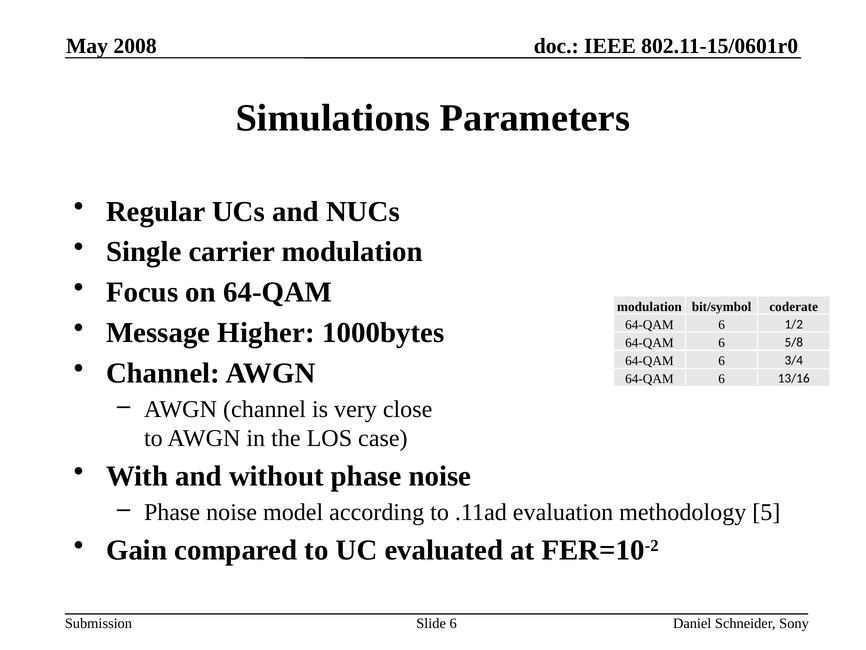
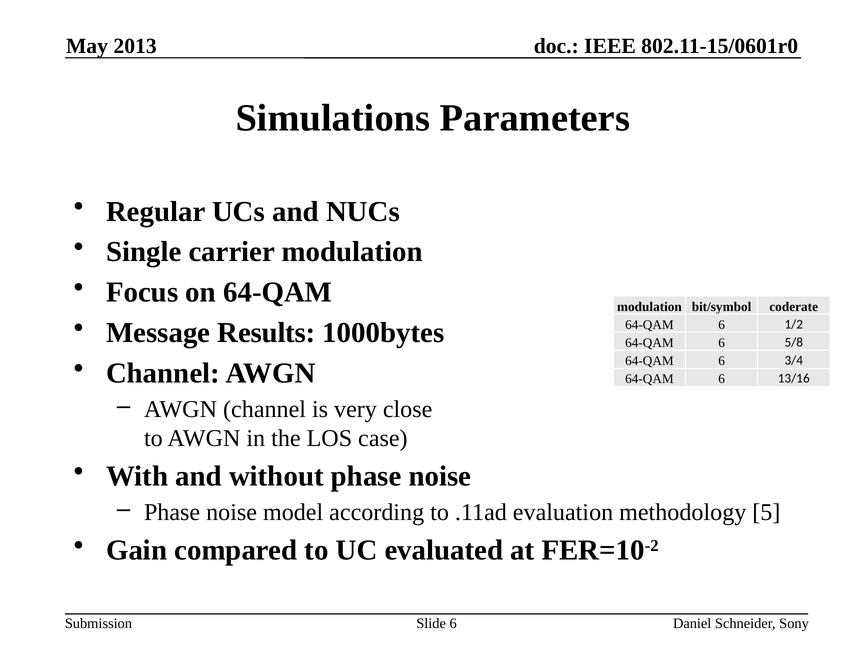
2008: 2008 -> 2013
Higher: Higher -> Results
